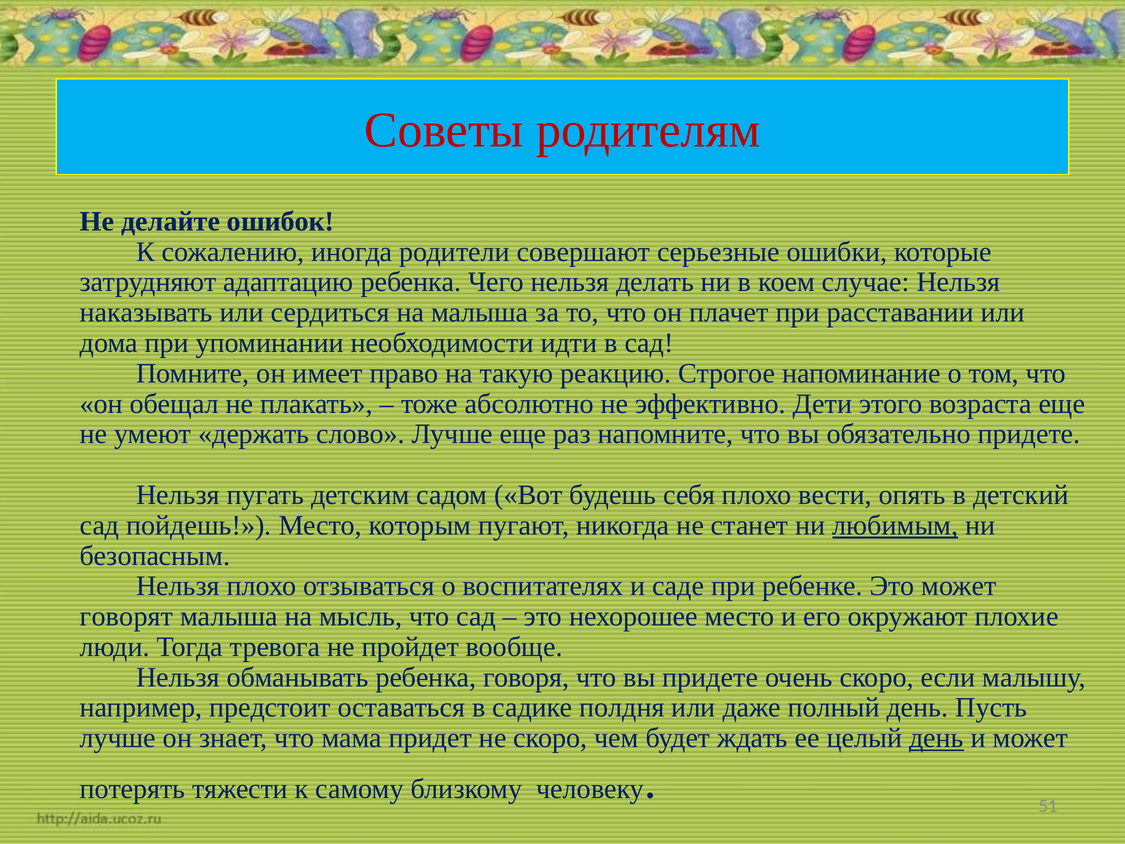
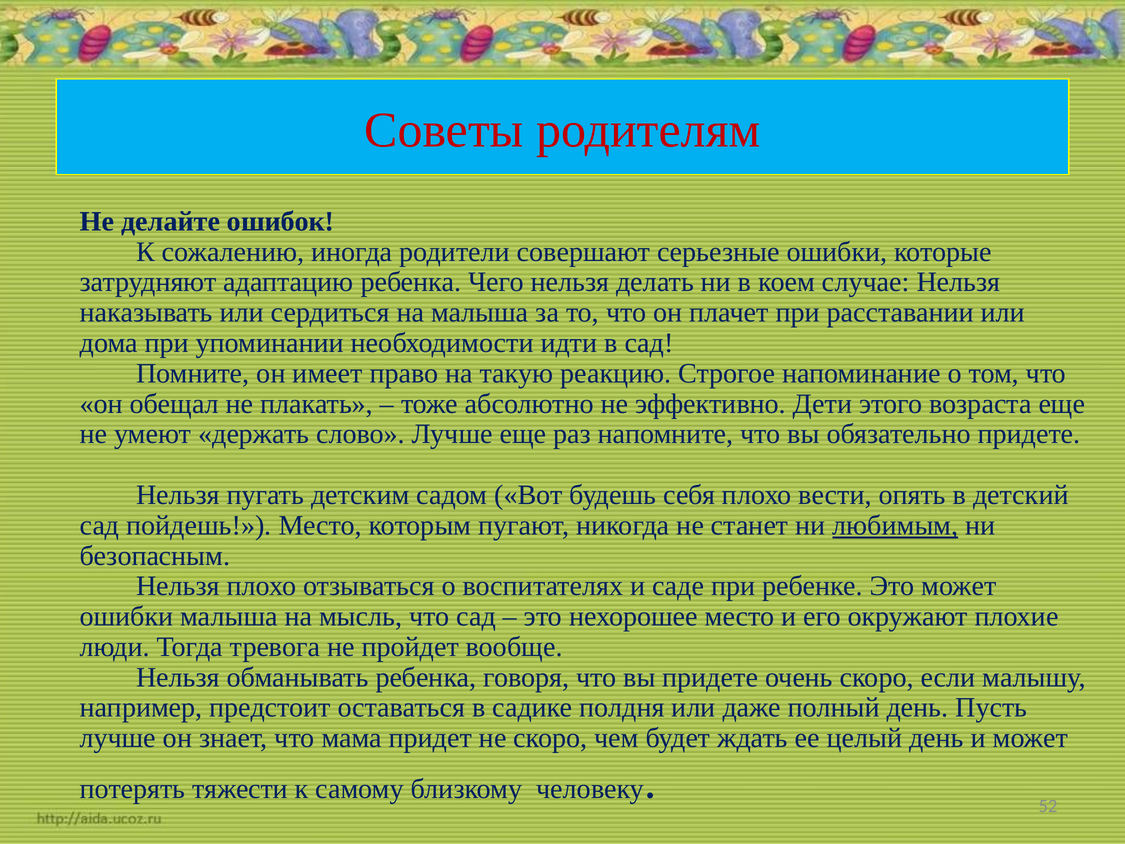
говорят at (126, 616): говорят -> ошибки
день at (937, 738) underline: present -> none
51: 51 -> 52
